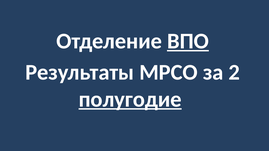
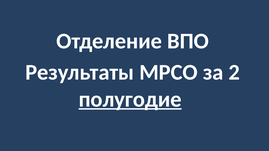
ВПО underline: present -> none
